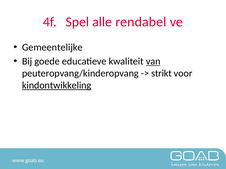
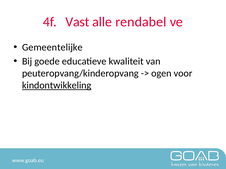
Spel: Spel -> Vast
van underline: present -> none
strikt: strikt -> ogen
